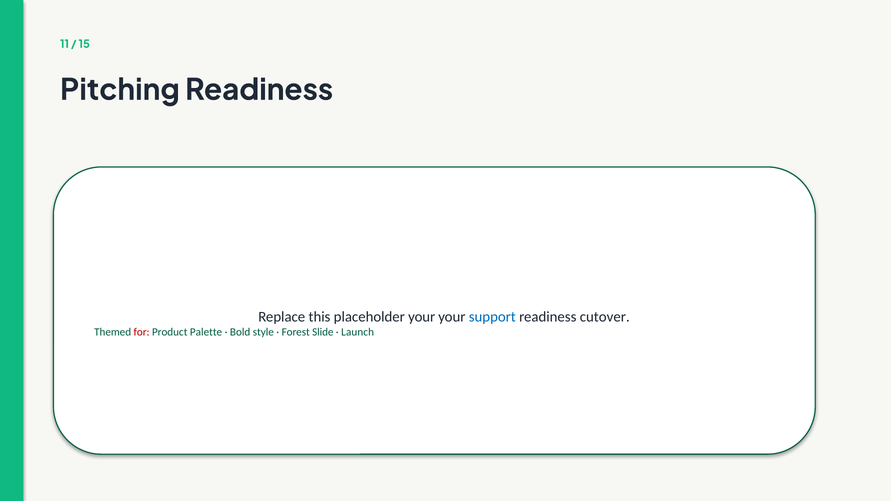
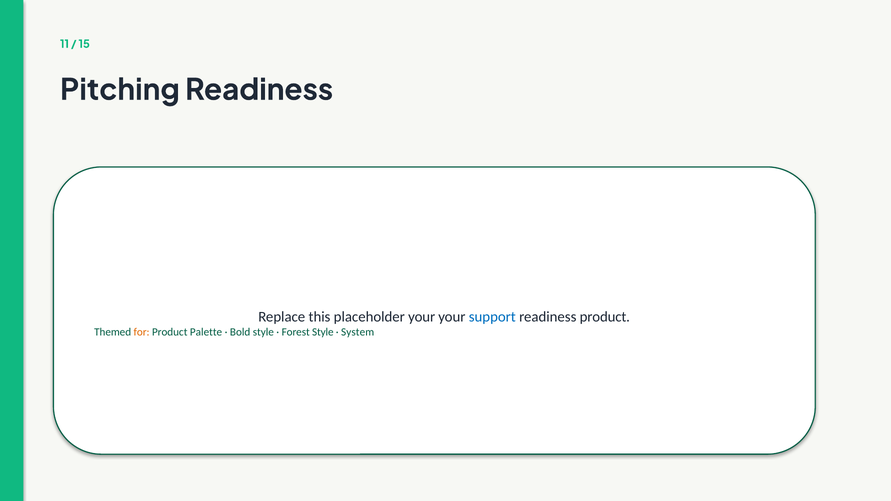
readiness cutover: cutover -> product
for colour: red -> orange
Forest Slide: Slide -> Style
Launch: Launch -> System
